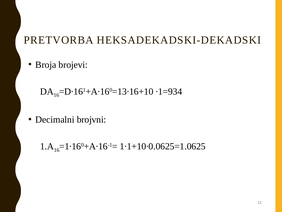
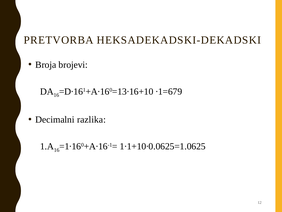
∙1=934: ∙1=934 -> ∙1=679
brojvni: brojvni -> razlika
